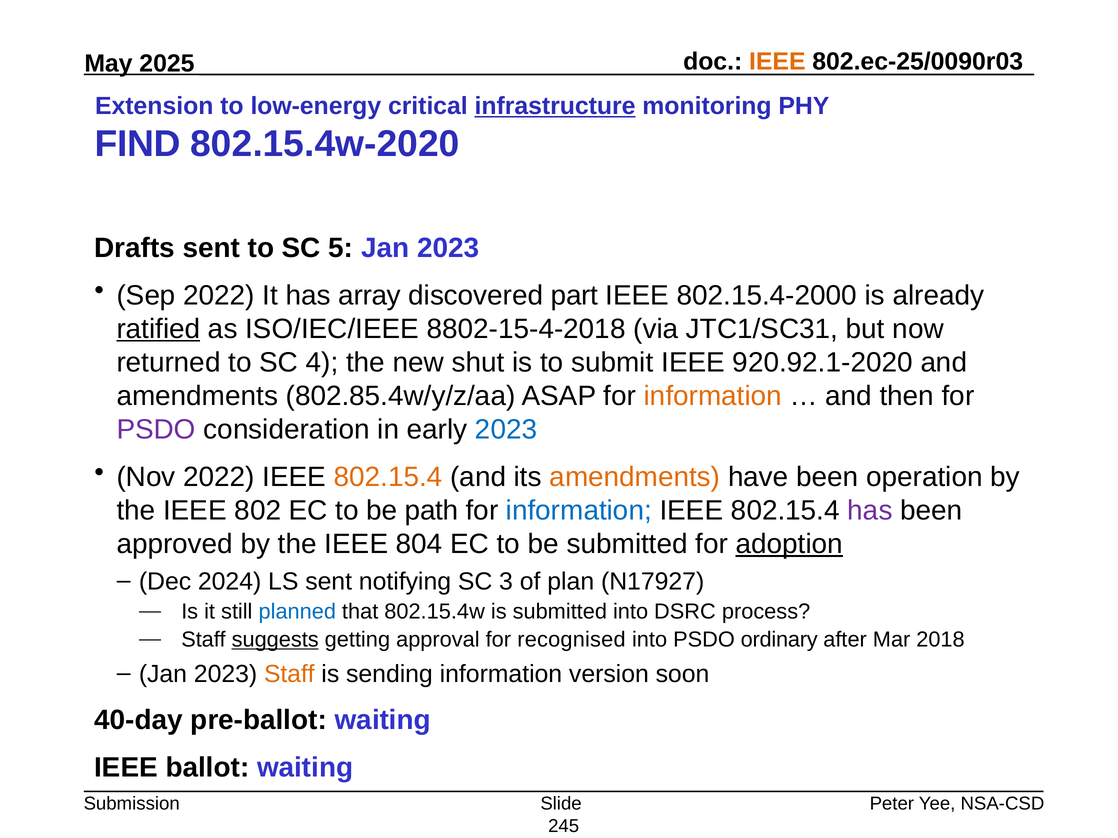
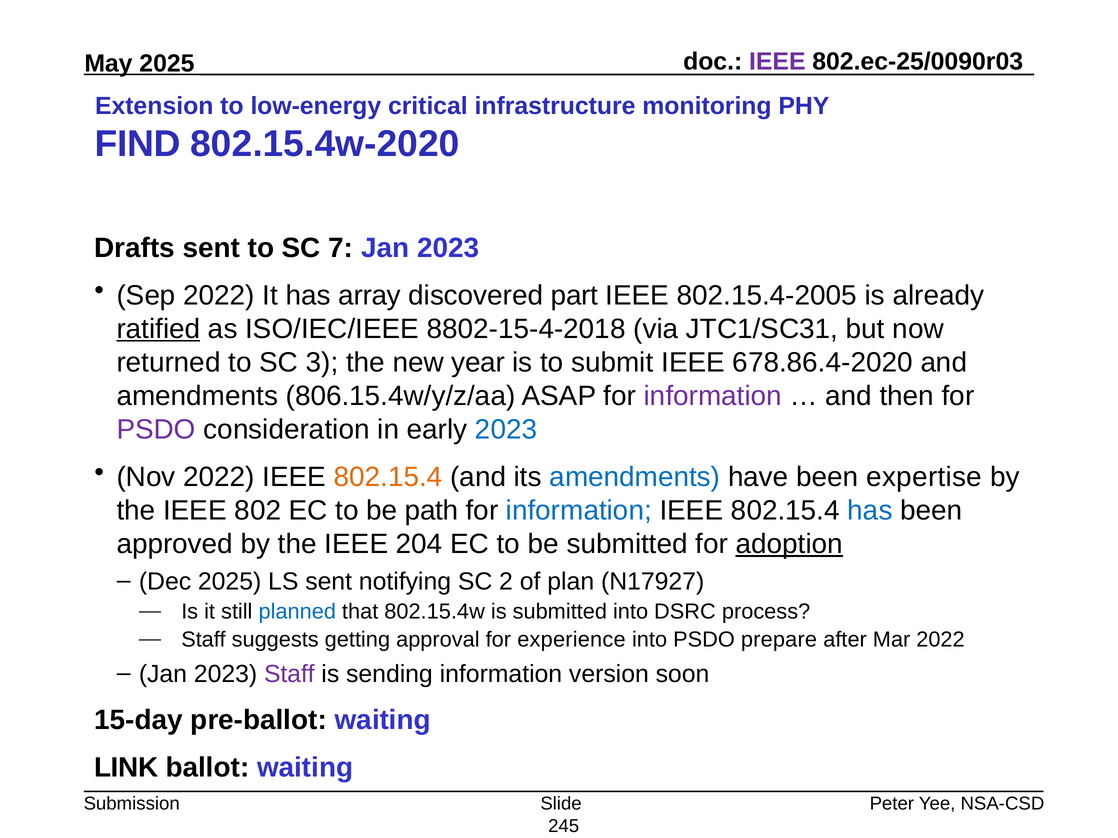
IEEE at (777, 61) colour: orange -> purple
infrastructure underline: present -> none
5: 5 -> 7
802.15.4-2000: 802.15.4-2000 -> 802.15.4-2005
4: 4 -> 3
shut: shut -> year
920.92.1-2020: 920.92.1-2020 -> 678.86.4-2020
802.85.4w/y/z/aa: 802.85.4w/y/z/aa -> 806.15.4w/y/z/aa
information at (713, 396) colour: orange -> purple
amendments at (635, 477) colour: orange -> blue
operation: operation -> expertise
has at (870, 511) colour: purple -> blue
804: 804 -> 204
Dec 2024: 2024 -> 2025
3: 3 -> 2
suggests underline: present -> none
recognised: recognised -> experience
ordinary: ordinary -> prepare
Mar 2018: 2018 -> 2022
Staff at (289, 674) colour: orange -> purple
40-day: 40-day -> 15-day
IEEE at (126, 768): IEEE -> LINK
